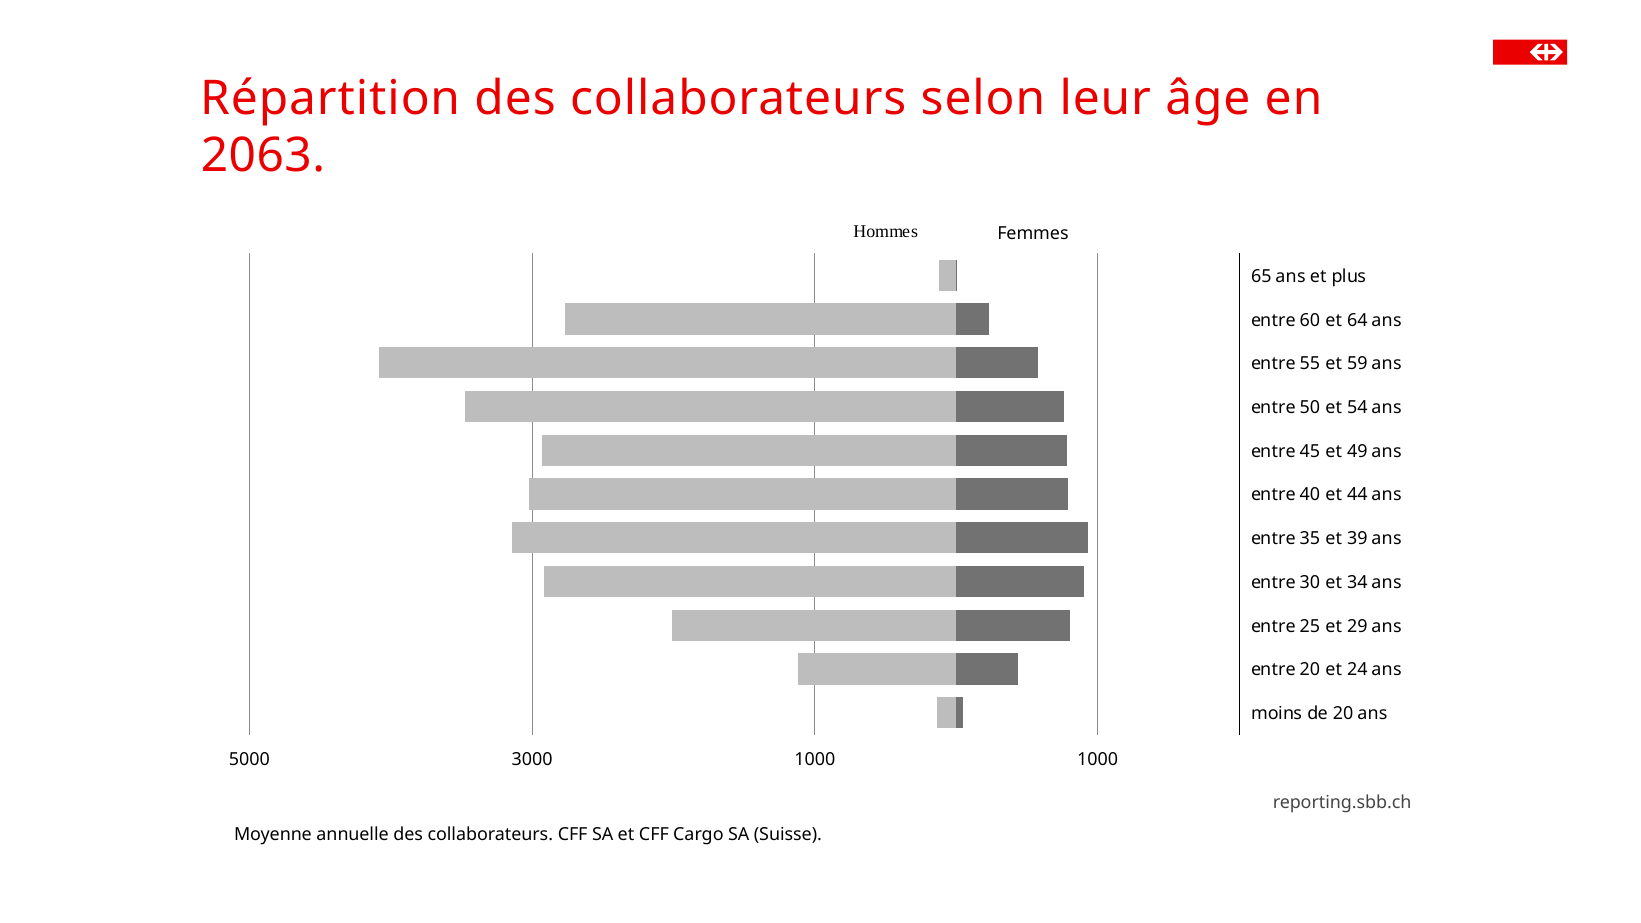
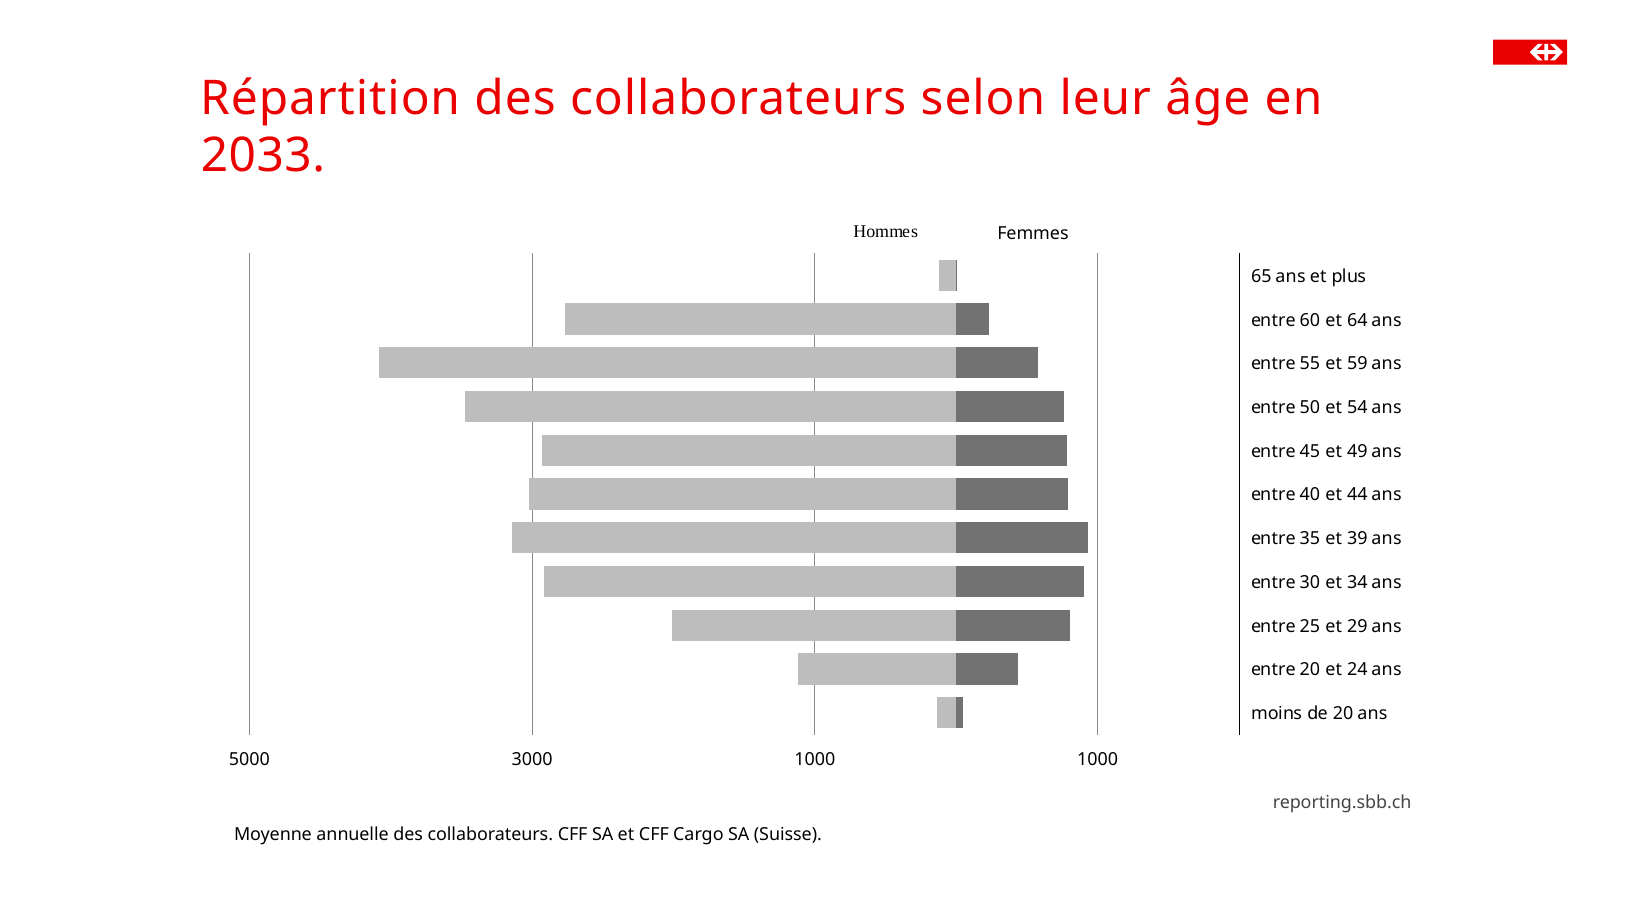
2063: 2063 -> 2033
